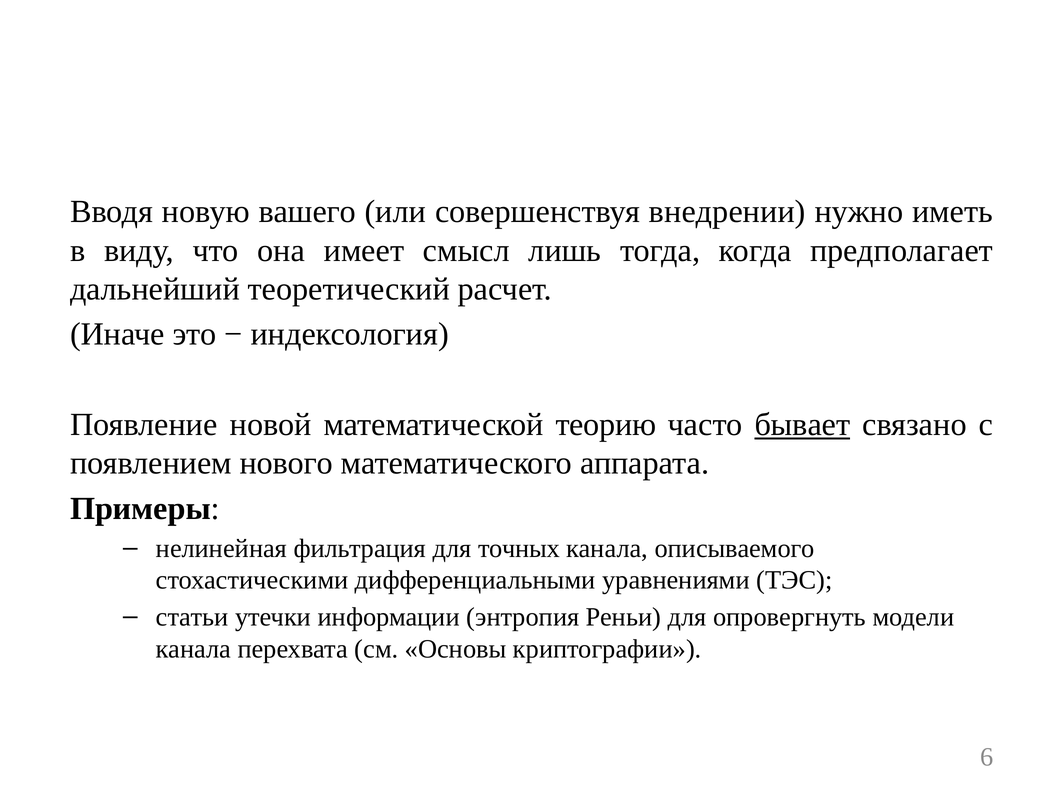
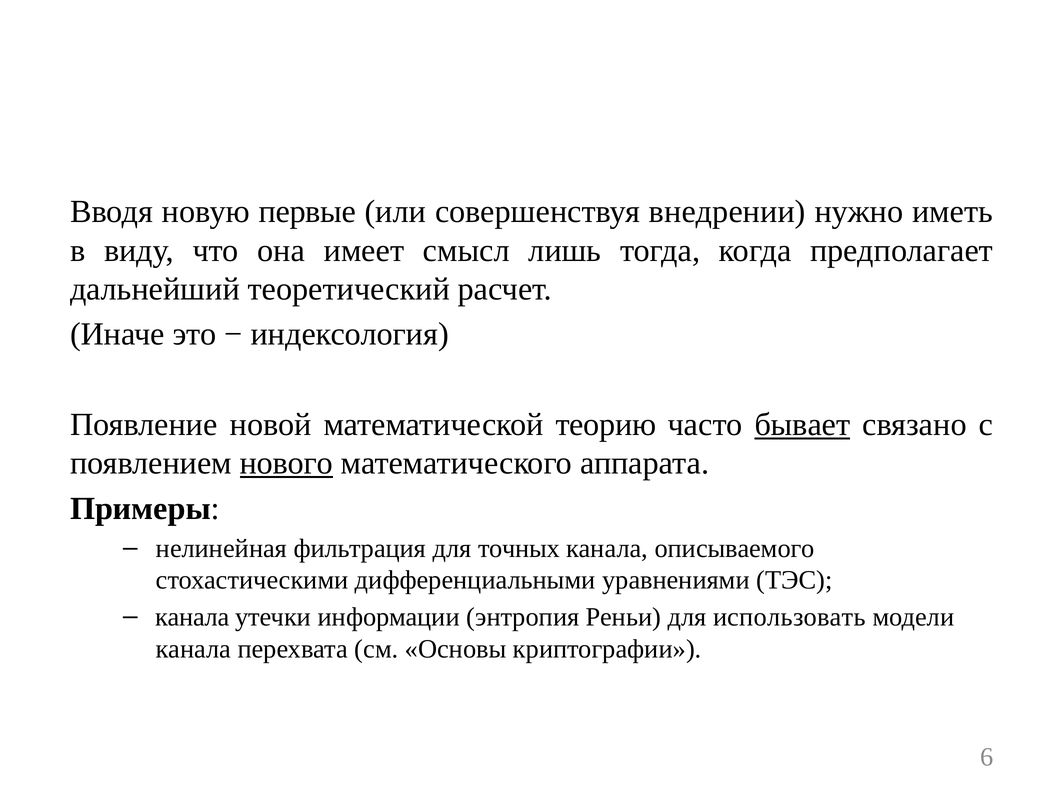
вашего: вашего -> первые
нового underline: none -> present
статьи at (192, 618): статьи -> канала
опровергнуть: опровергнуть -> использовать
